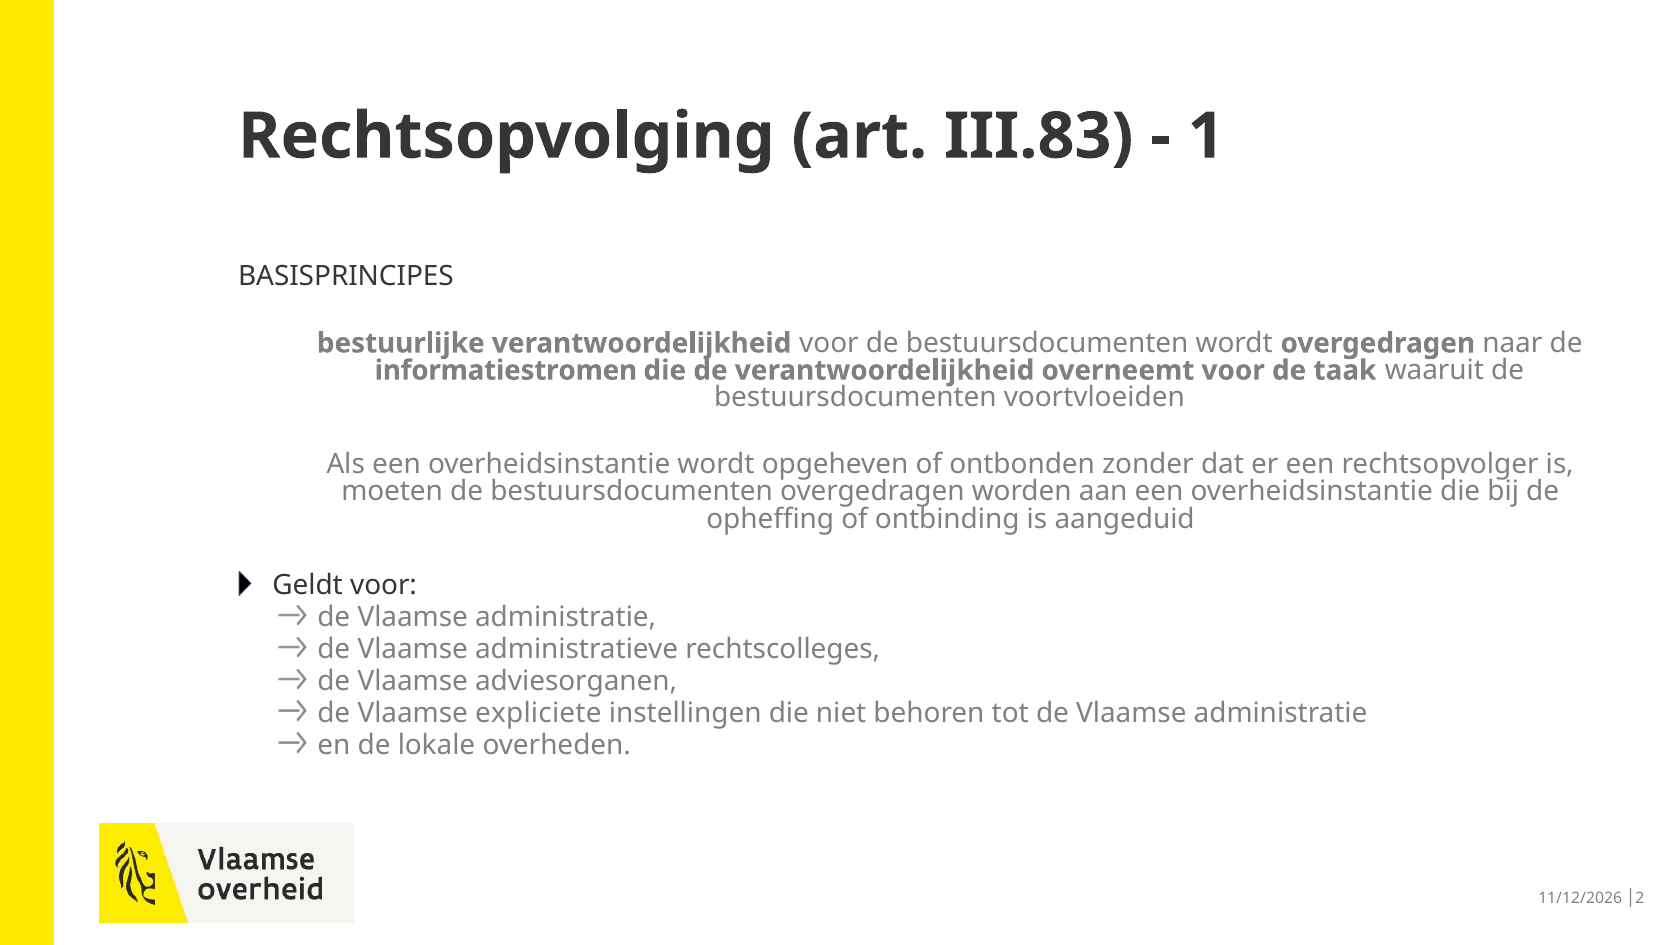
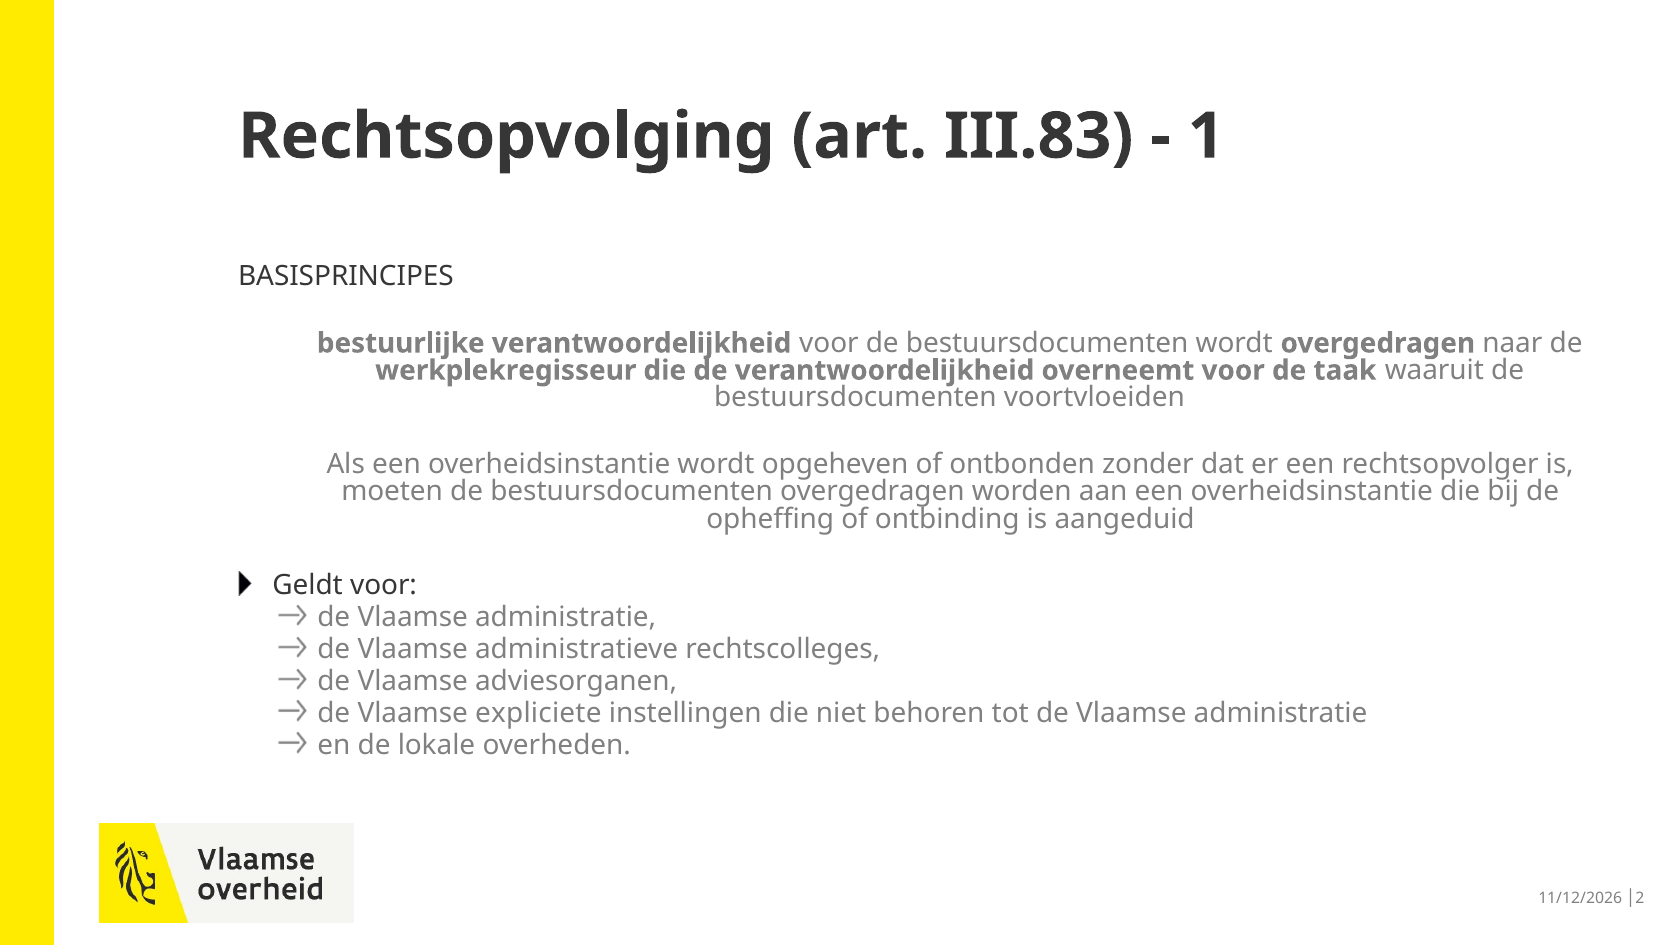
informatiestromen: informatiestromen -> werkplekregisseur
